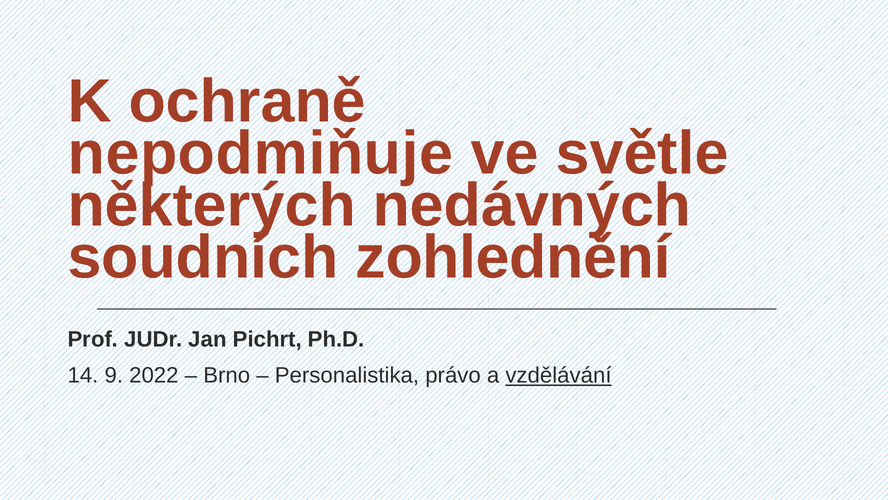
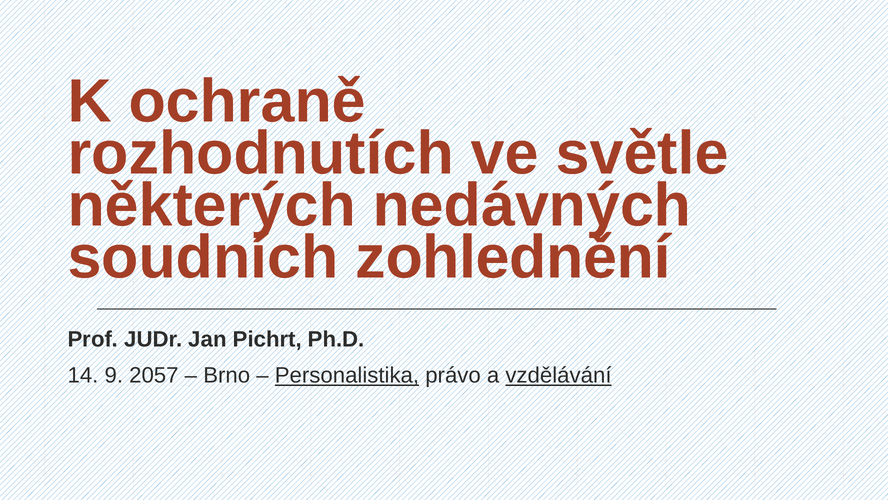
nepodmiňuje: nepodmiňuje -> rozhodnutích
2022: 2022 -> 2057
Personalistika underline: none -> present
